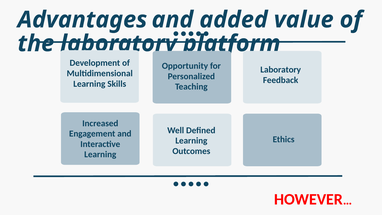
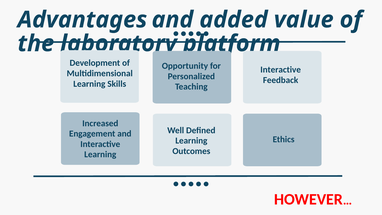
Laboratory at (281, 70): Laboratory -> Interactive
